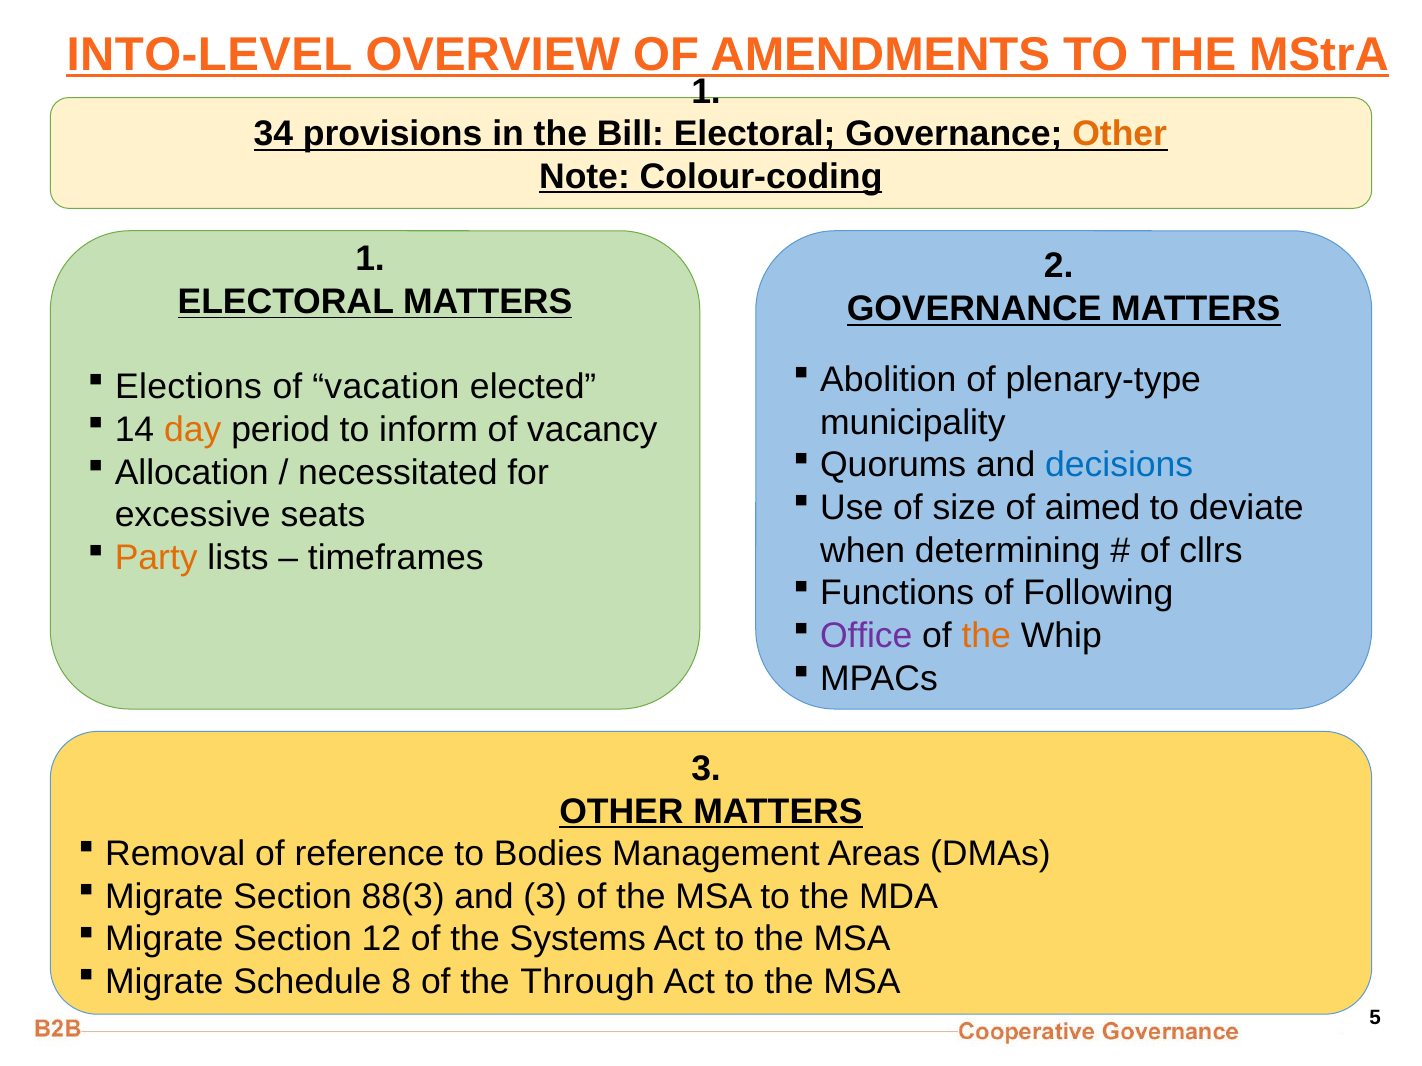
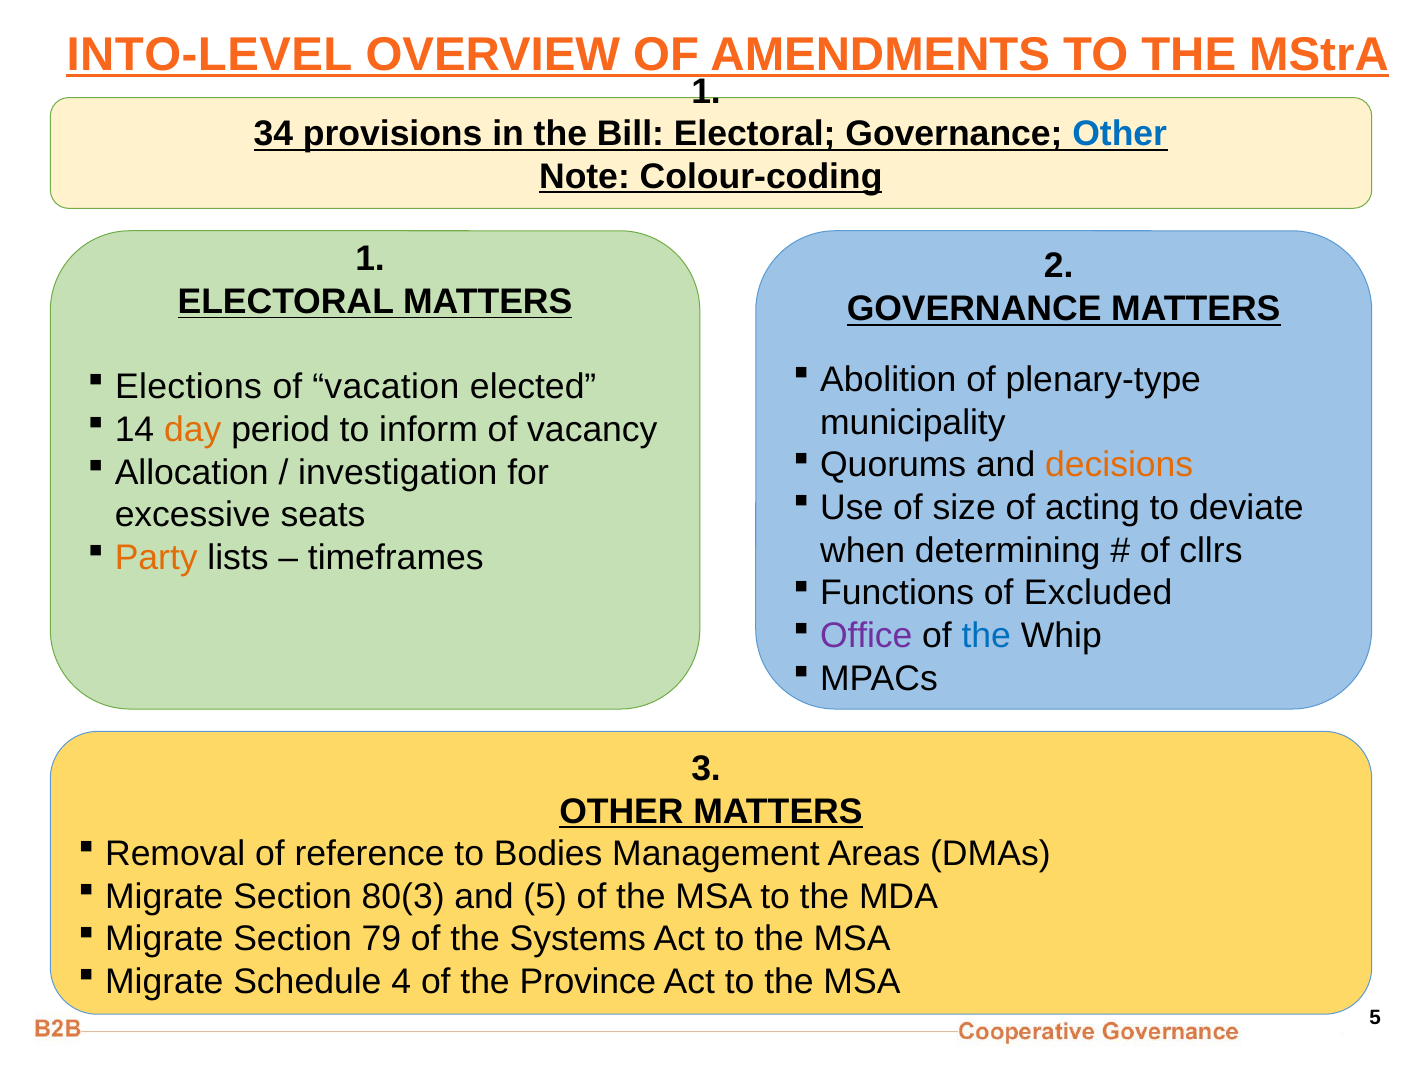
Other at (1120, 134) colour: orange -> blue
decisions colour: blue -> orange
necessitated: necessitated -> investigation
aimed: aimed -> acting
Following: Following -> Excluded
the at (986, 636) colour: orange -> blue
88(3: 88(3 -> 80(3
and 3: 3 -> 5
12: 12 -> 79
8: 8 -> 4
Through: Through -> Province
